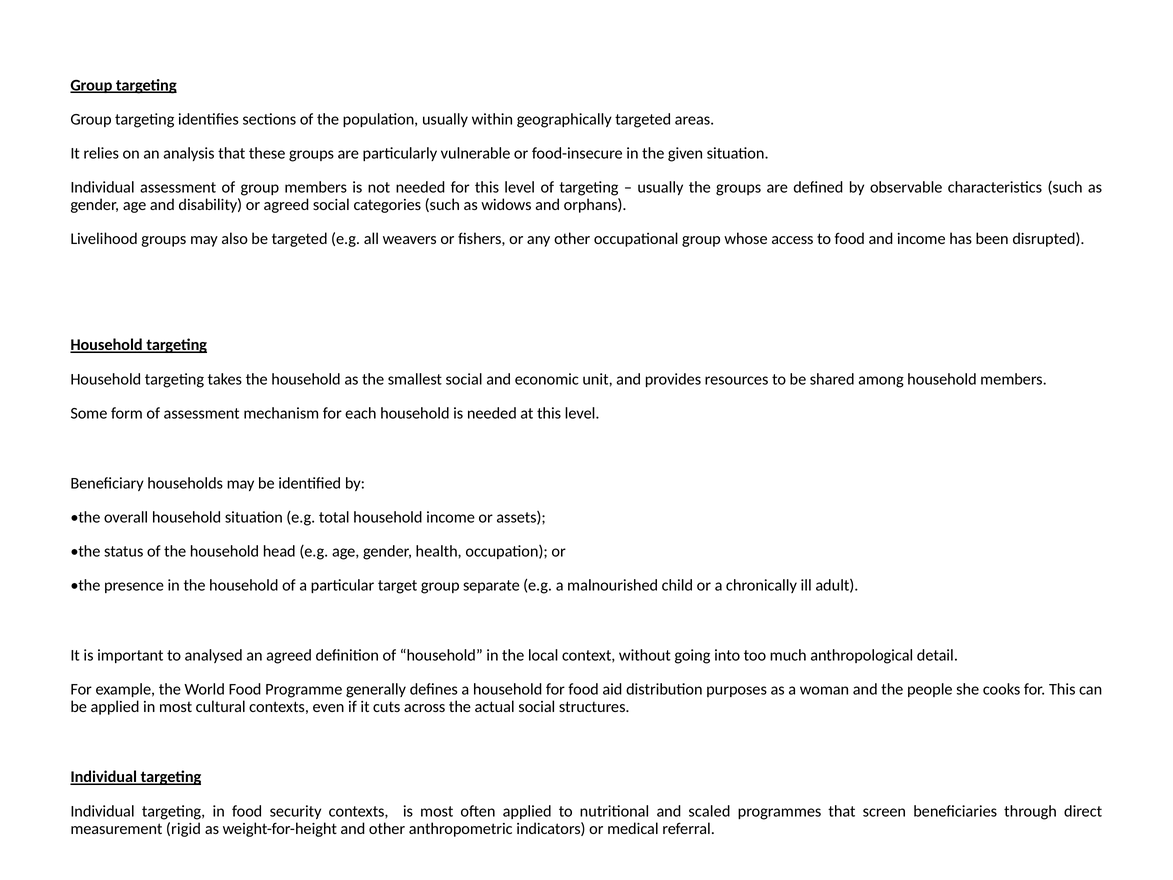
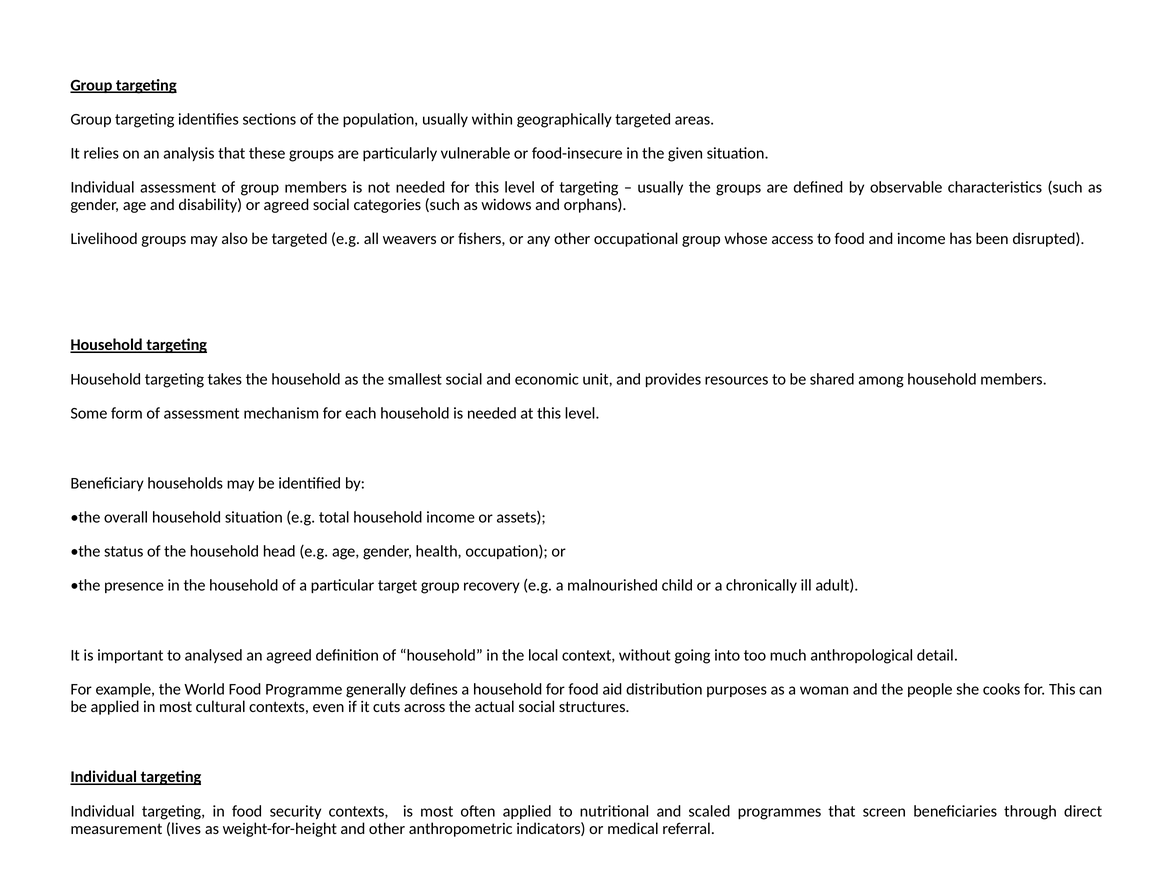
separate: separate -> recovery
rigid: rigid -> lives
